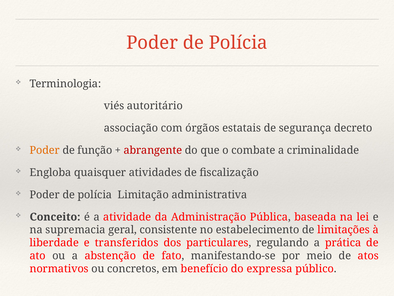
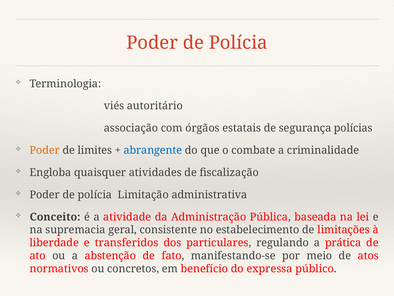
decreto: decreto -> polícias
função: função -> limites
abrangente colour: red -> blue
